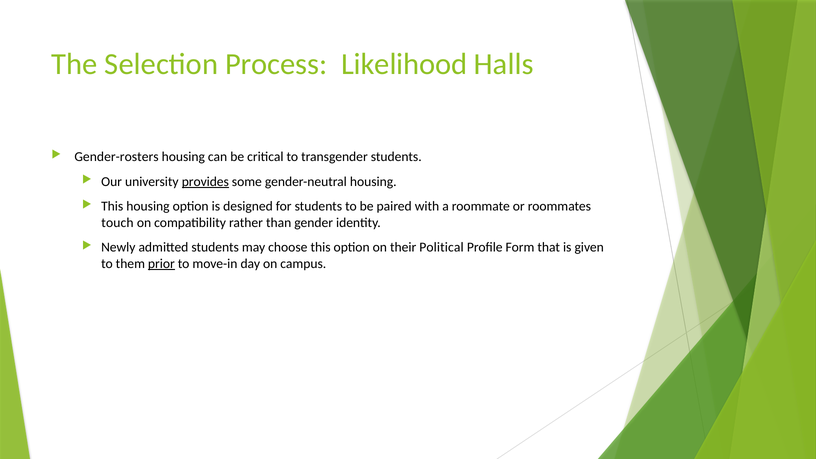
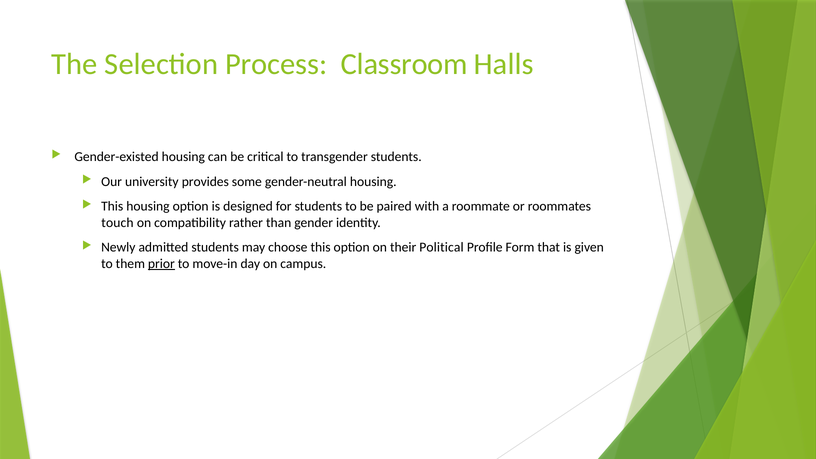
Likelihood: Likelihood -> Classroom
Gender-rosters: Gender-rosters -> Gender-existed
provides underline: present -> none
